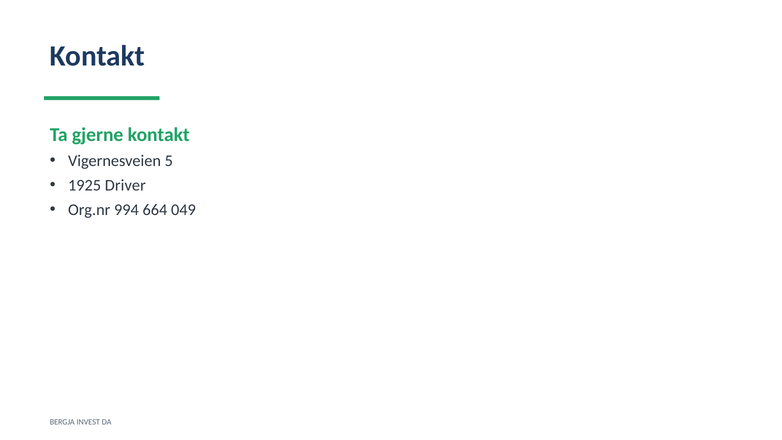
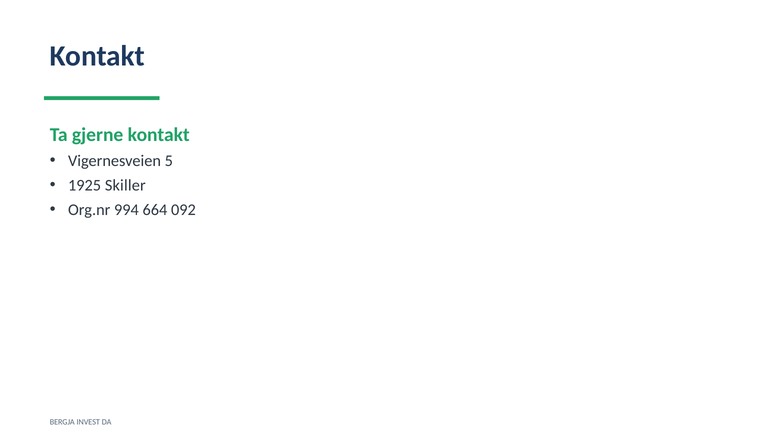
Driver: Driver -> Skiller
049: 049 -> 092
